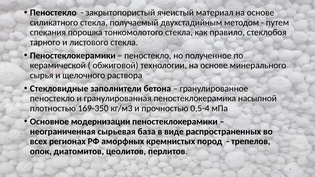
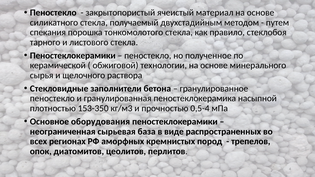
169-350: 169-350 -> 153-350
модернизации: модернизации -> оборудования
